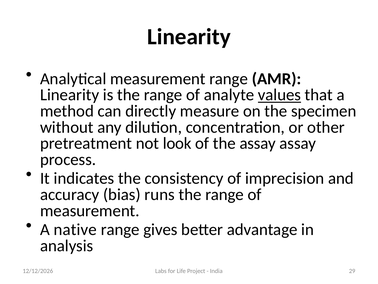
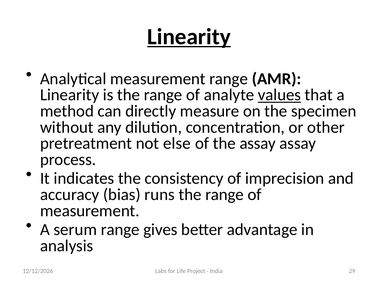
Linearity at (189, 37) underline: none -> present
look: look -> else
native: native -> serum
